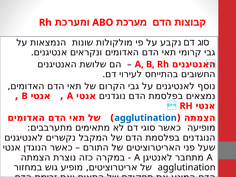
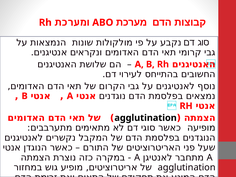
agglutination at (146, 118) colour: blue -> black
